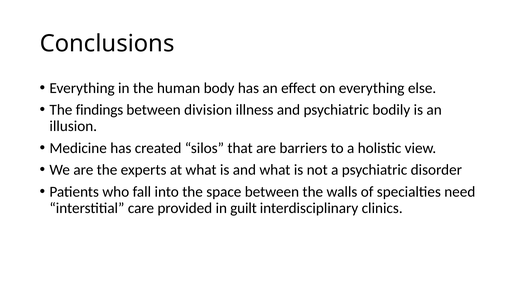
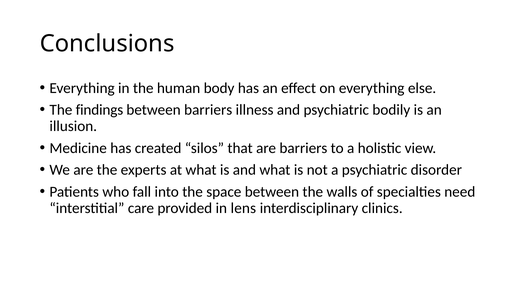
between division: division -> barriers
guilt: guilt -> lens
